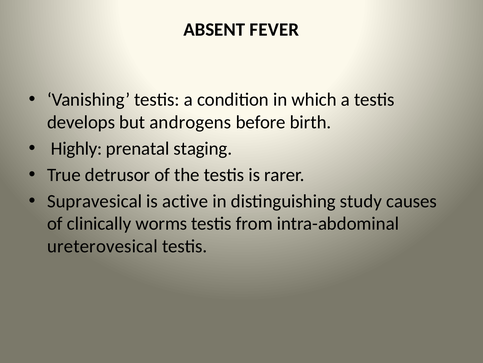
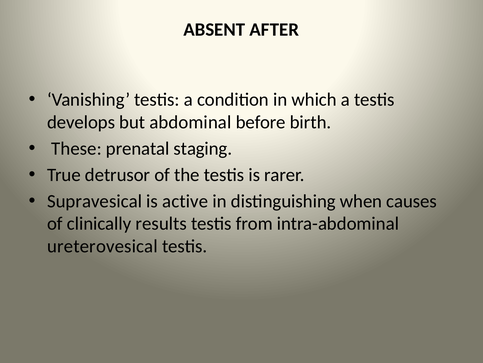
FEVER: FEVER -> AFTER
androgens: androgens -> abdominal
Highly: Highly -> These
study: study -> when
worms: worms -> results
